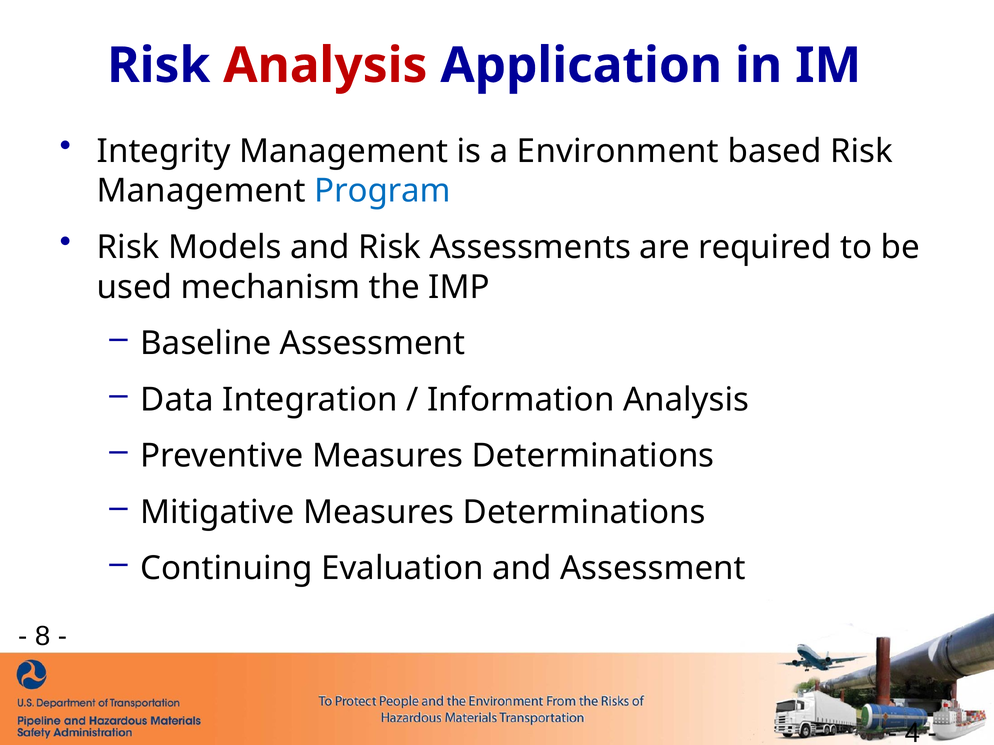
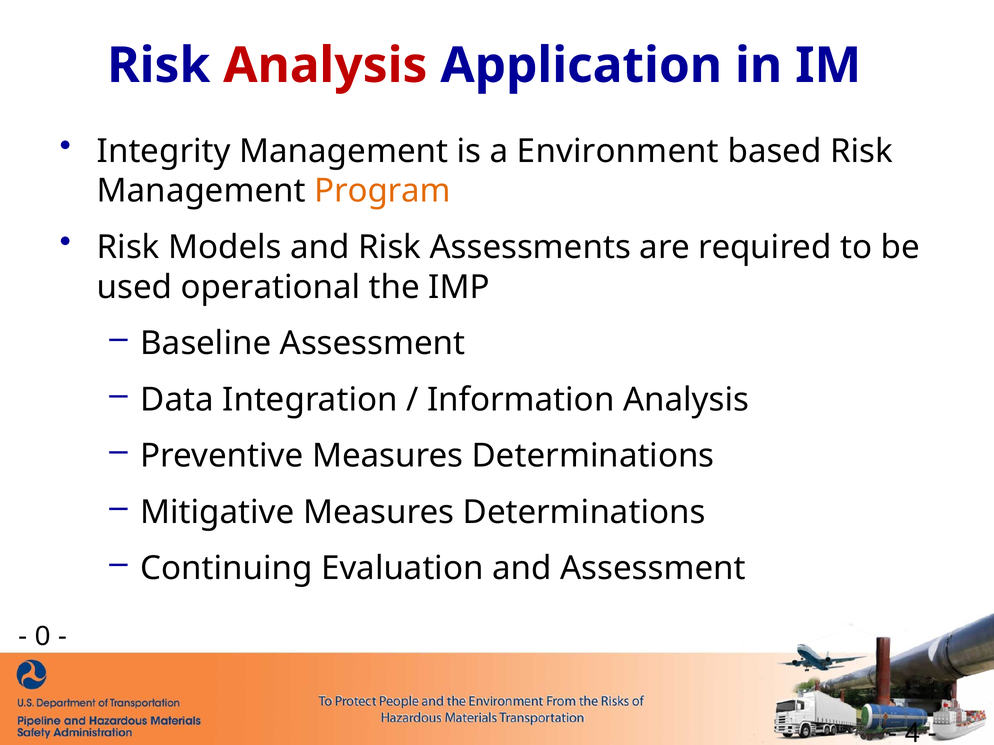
Program colour: blue -> orange
mechanism: mechanism -> operational
8: 8 -> 0
